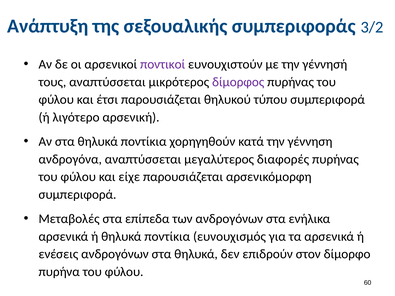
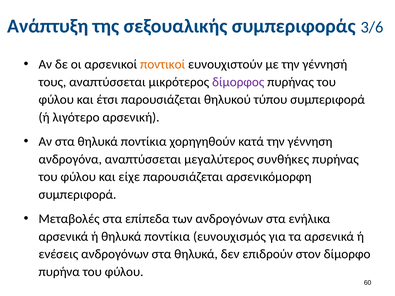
3/2: 3/2 -> 3/6
ποντικοί colour: purple -> orange
διαφορές: διαφορές -> συνθήκες
